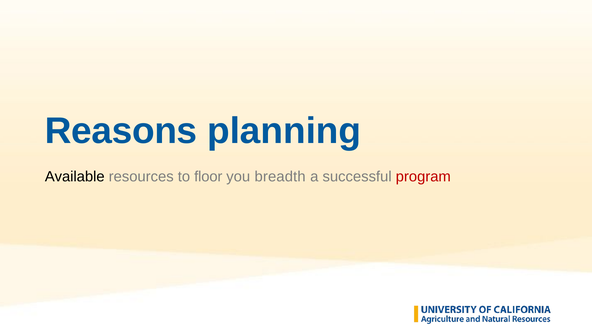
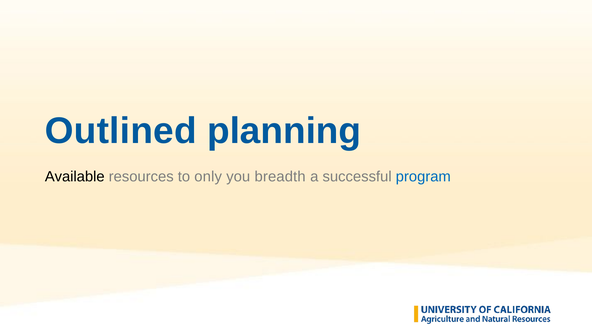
Reasons: Reasons -> Outlined
floor: floor -> only
program colour: red -> blue
